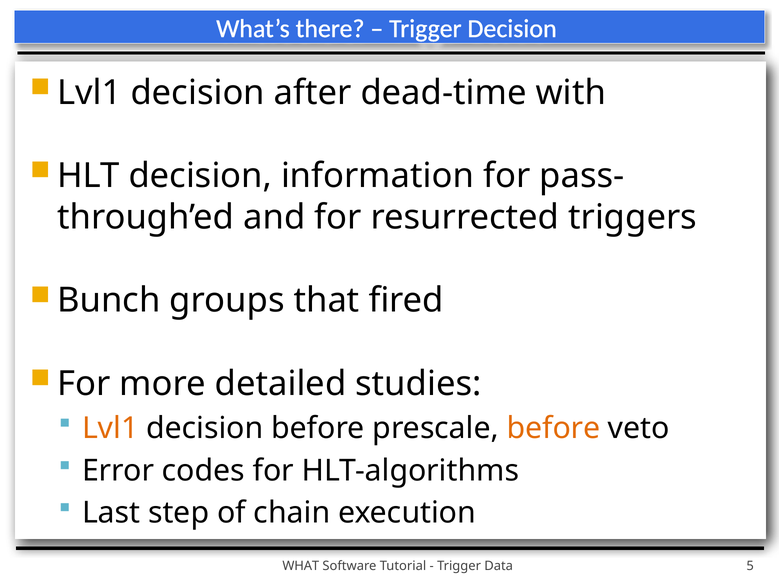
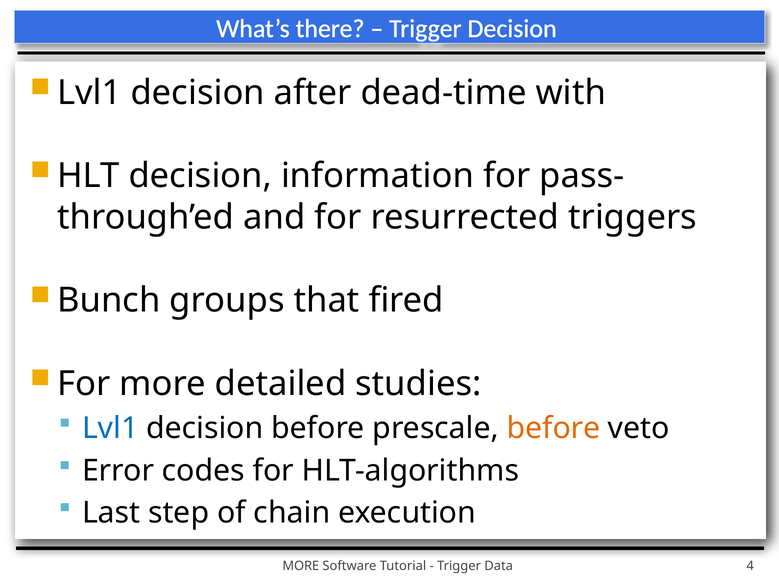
Lvl1 at (110, 428) colour: orange -> blue
WHAT at (301, 566): WHAT -> MORE
5: 5 -> 4
